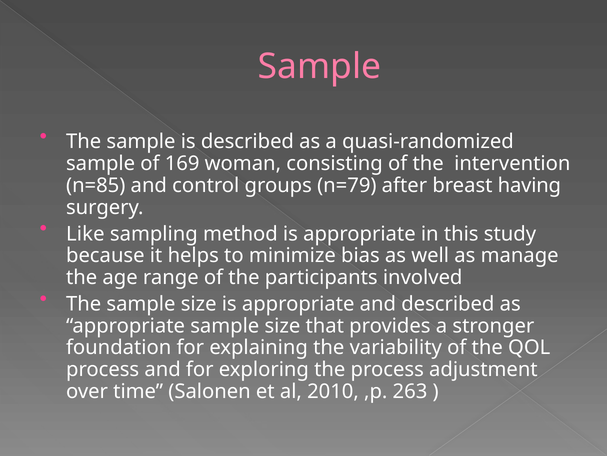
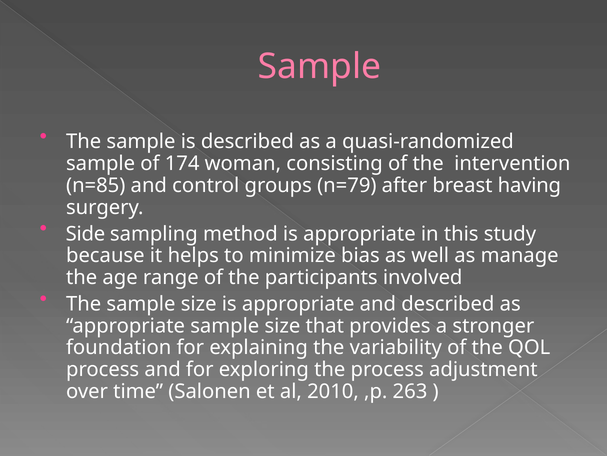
169: 169 -> 174
Like: Like -> Side
